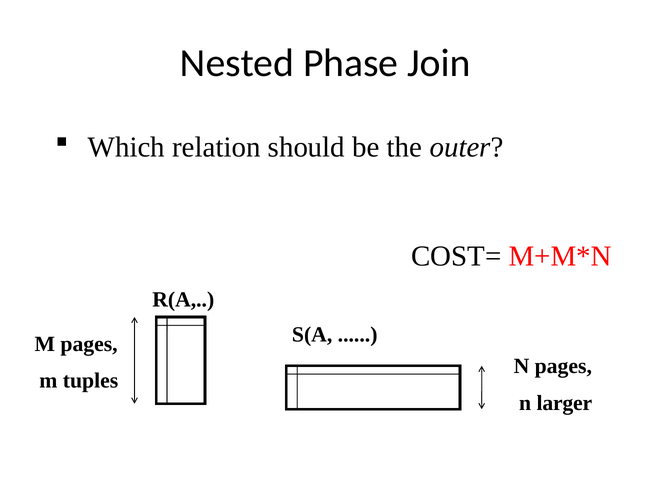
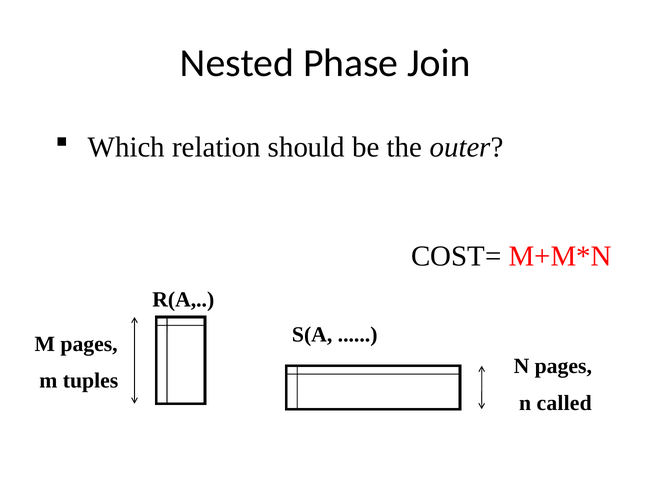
larger: larger -> called
